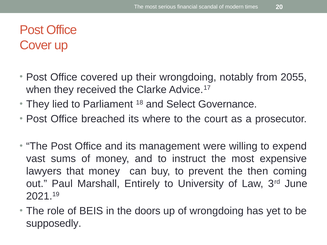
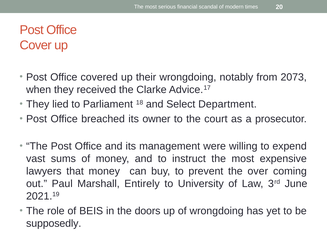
2055: 2055 -> 2073
Governance: Governance -> Department
where: where -> owner
then: then -> over
